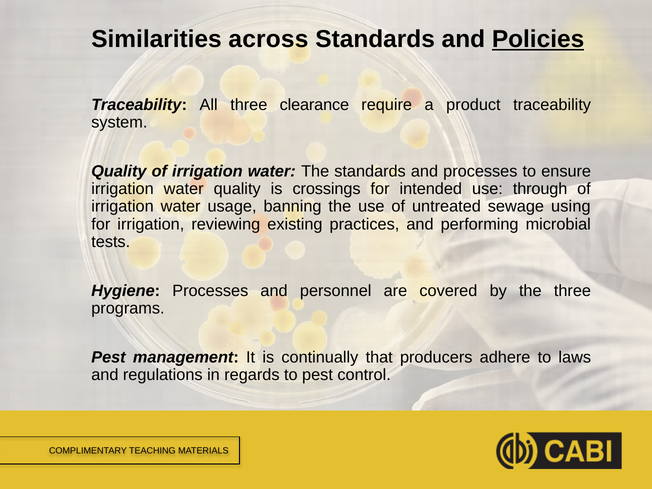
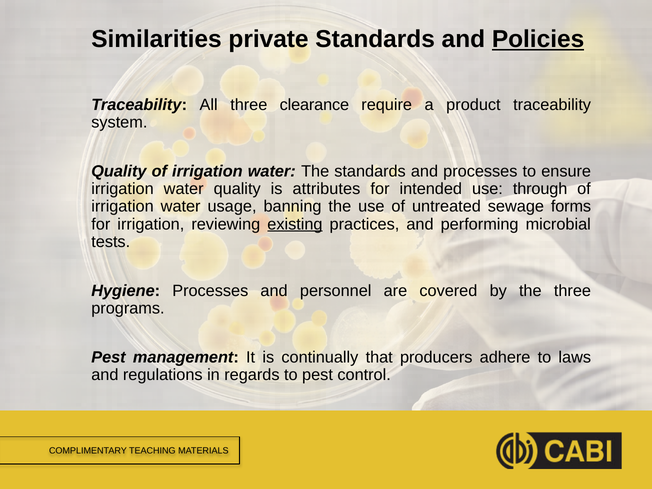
across: across -> private
crossings: crossings -> attributes
using: using -> forms
existing underline: none -> present
